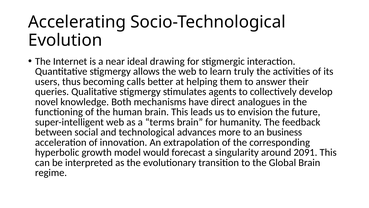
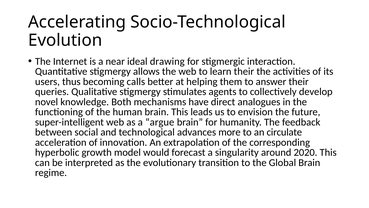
learn truly: truly -> their
terms: terms -> argue
business: business -> circulate
2091: 2091 -> 2020
